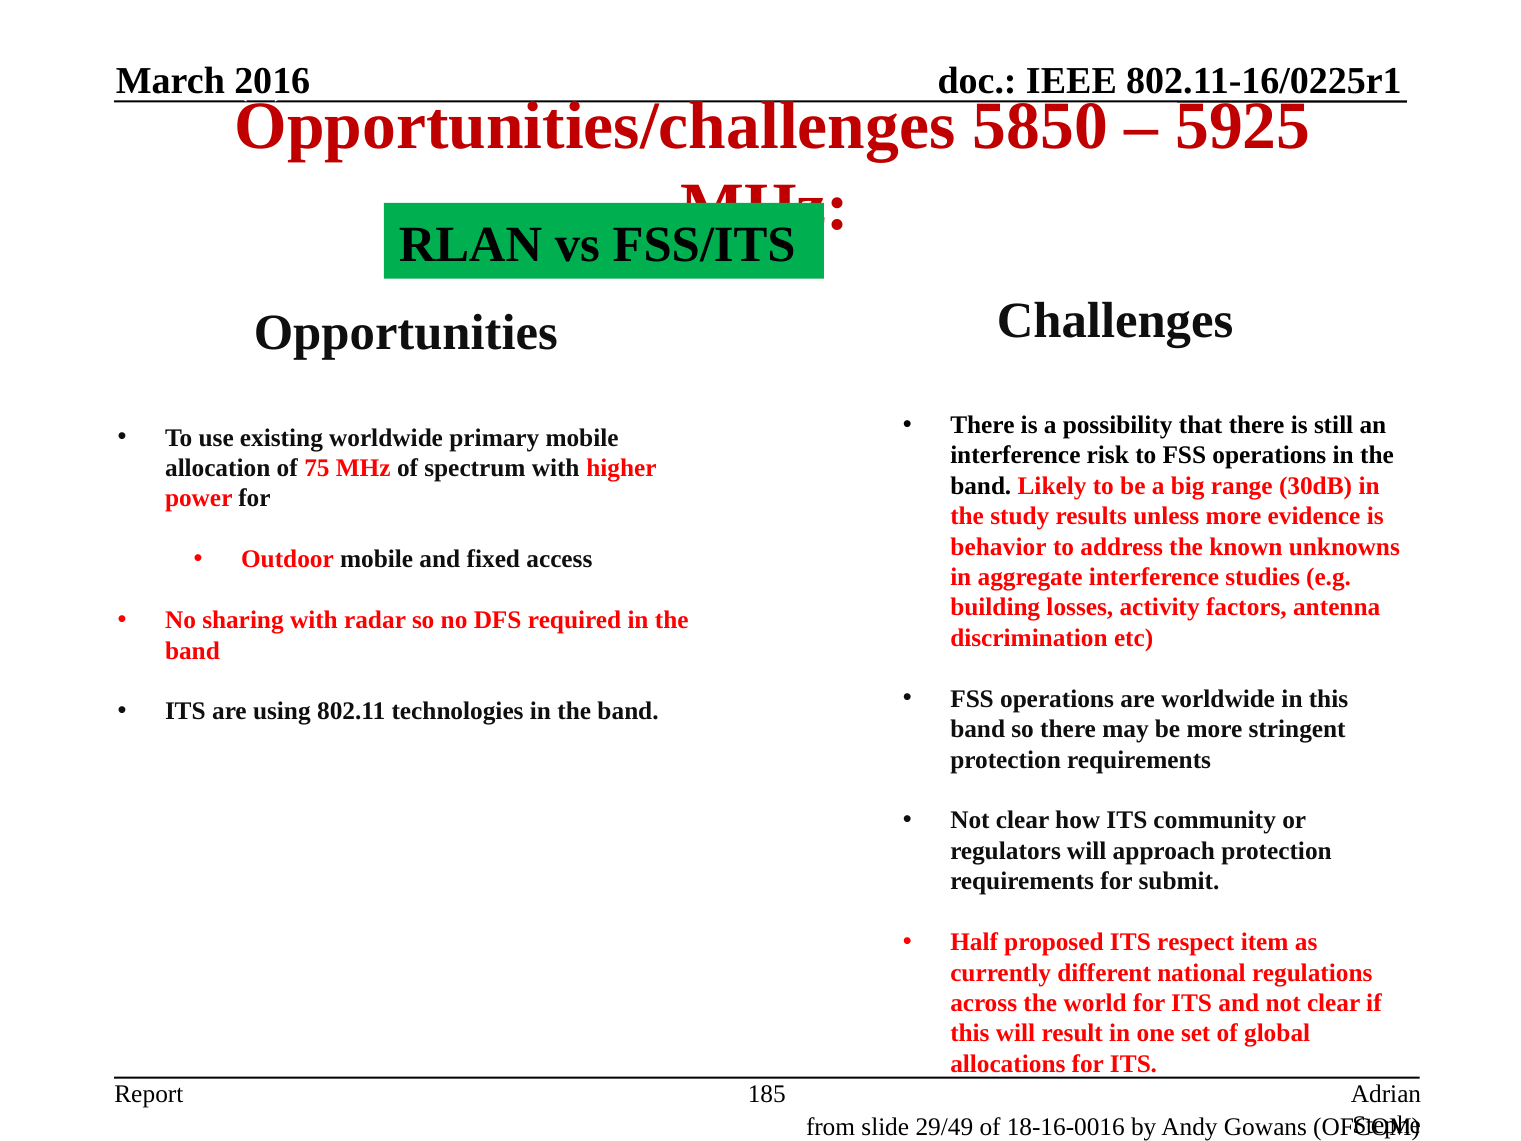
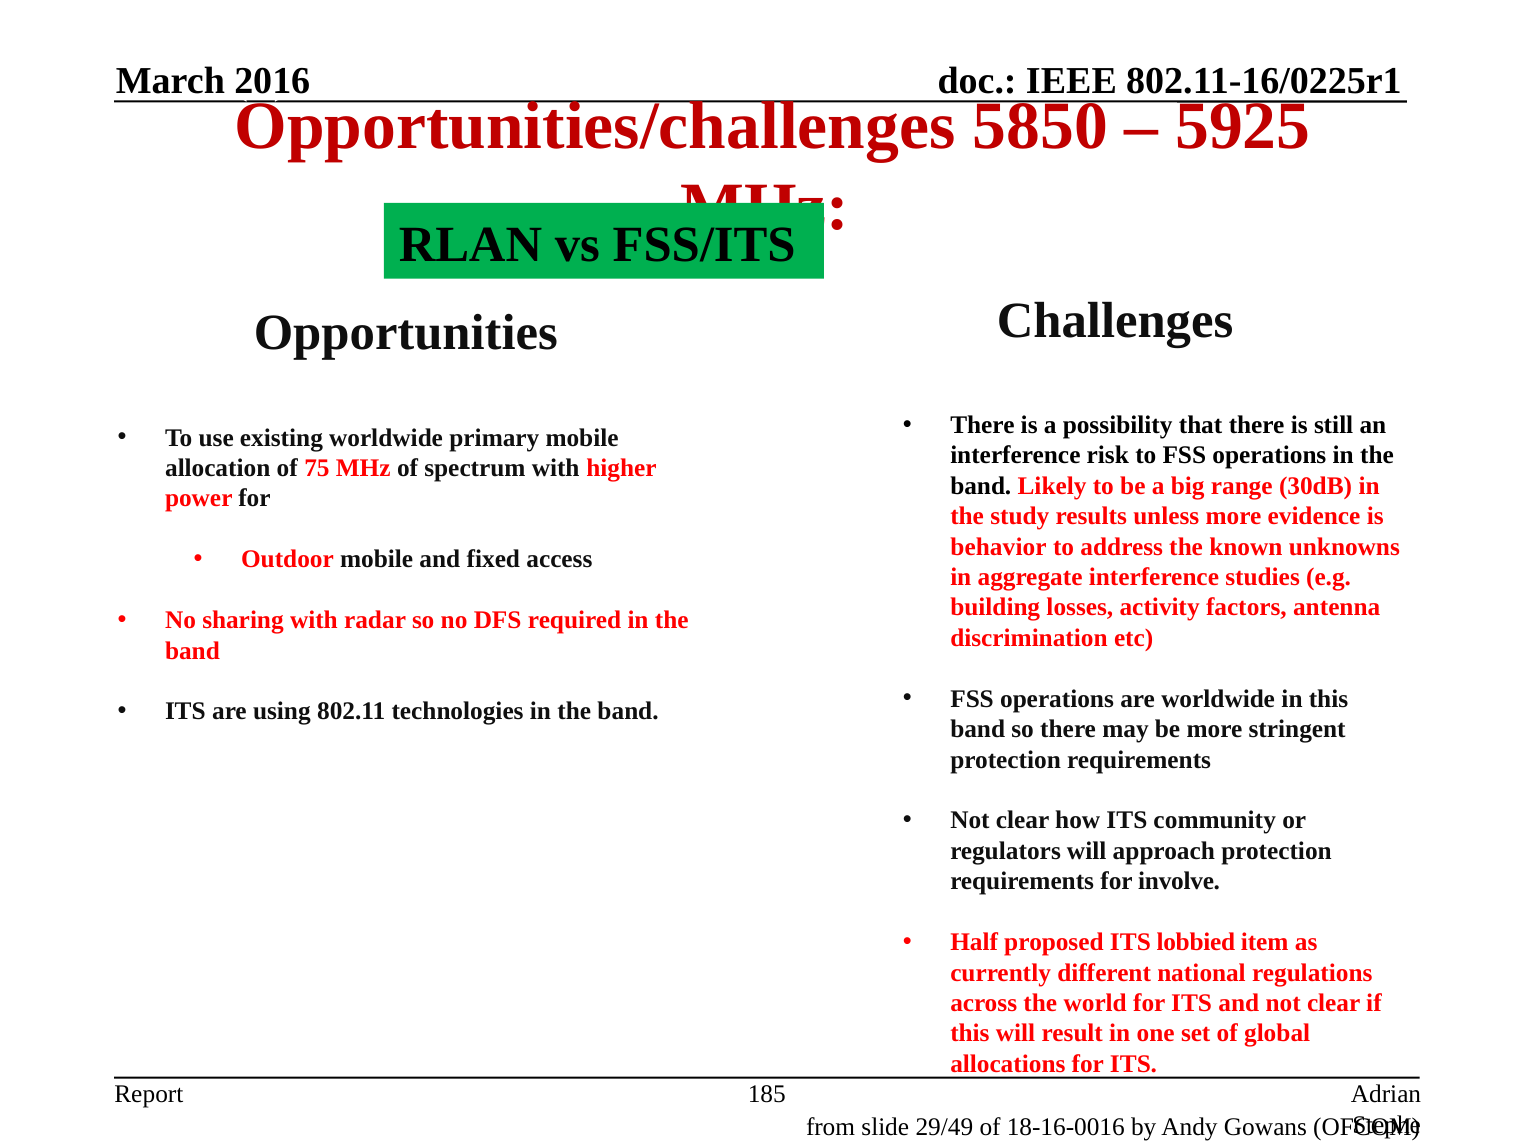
submit: submit -> involve
respect: respect -> lobbied
